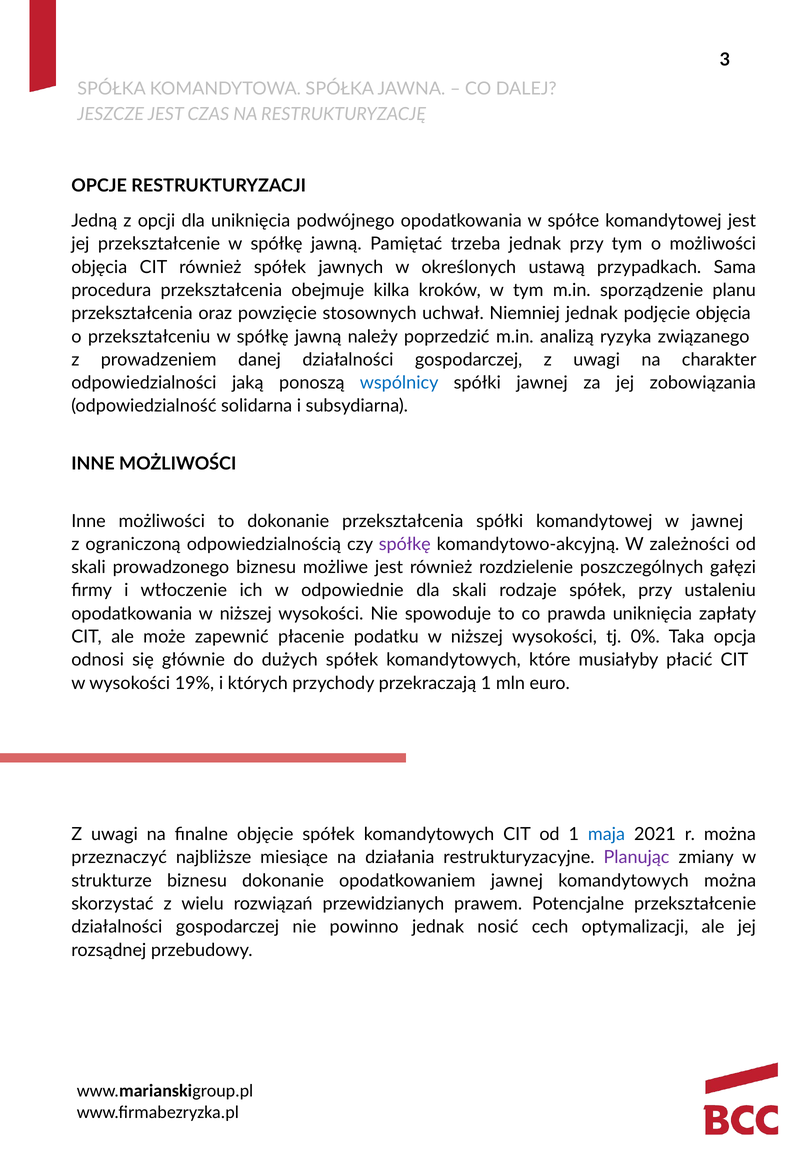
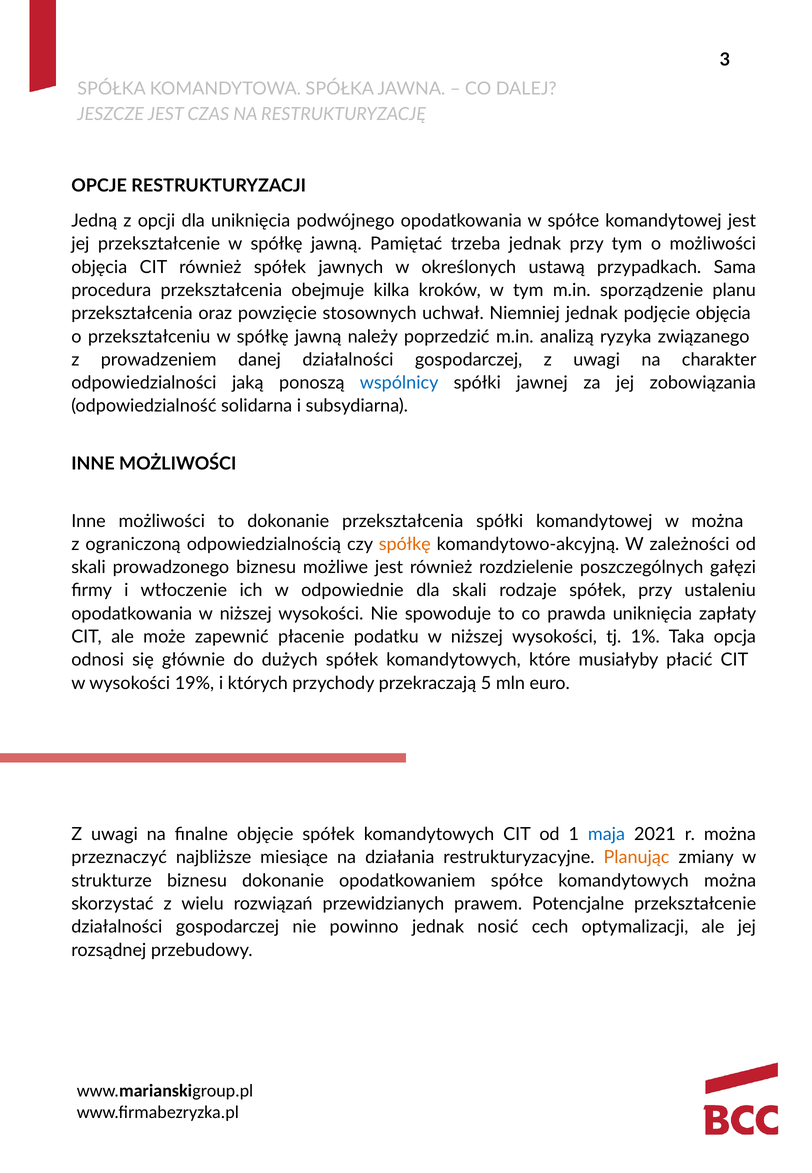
w jawnej: jawnej -> można
spółkę at (405, 544) colour: purple -> orange
0%: 0% -> 1%
przekraczają 1: 1 -> 5
Planując colour: purple -> orange
opodatkowaniem jawnej: jawnej -> spółce
